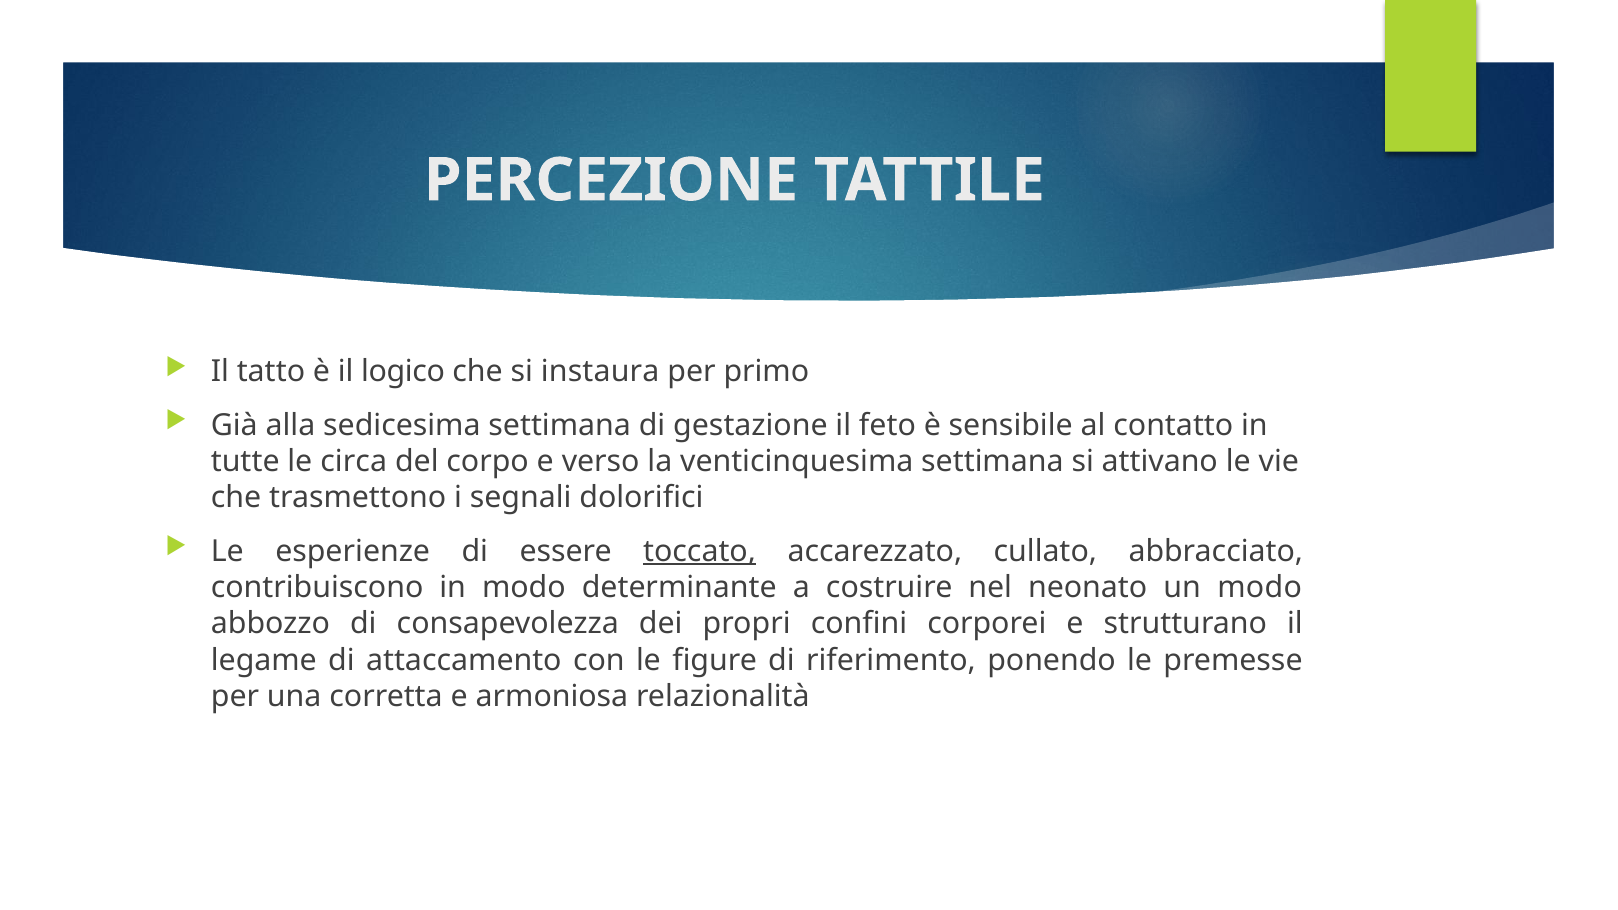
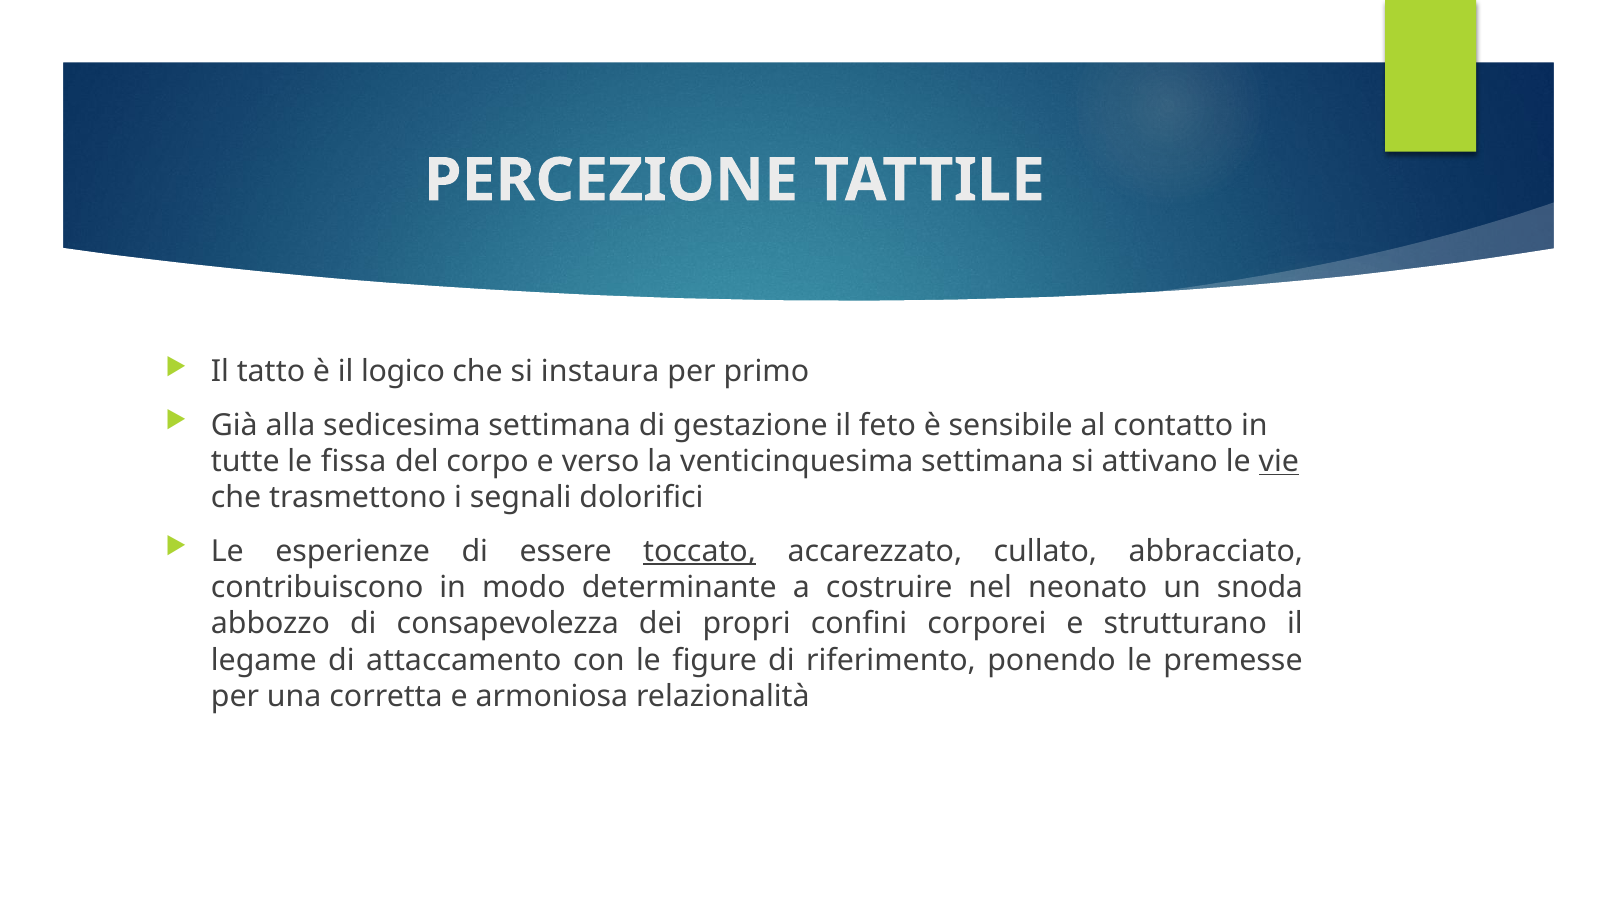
circa: circa -> fissa
vie underline: none -> present
un modo: modo -> snoda
